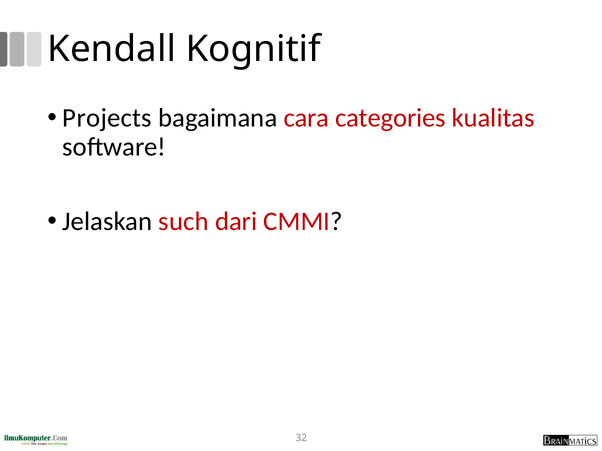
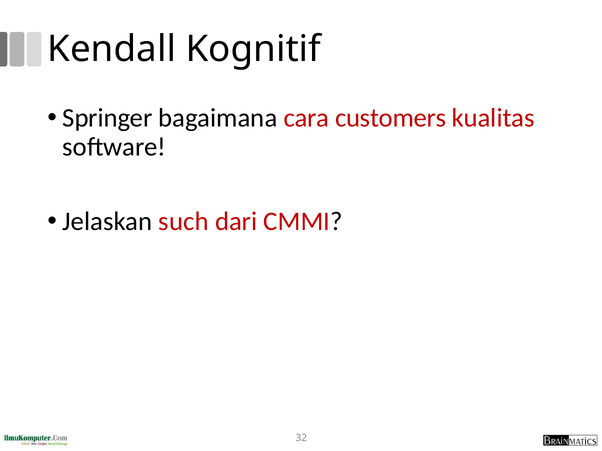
Projects: Projects -> Springer
categories: categories -> customers
